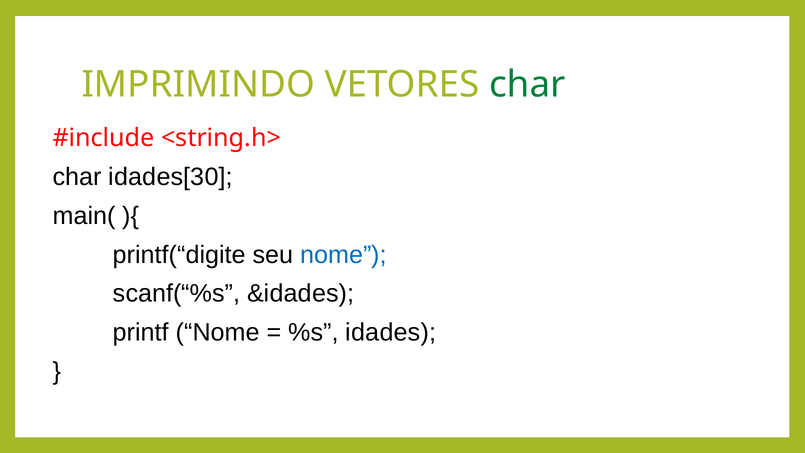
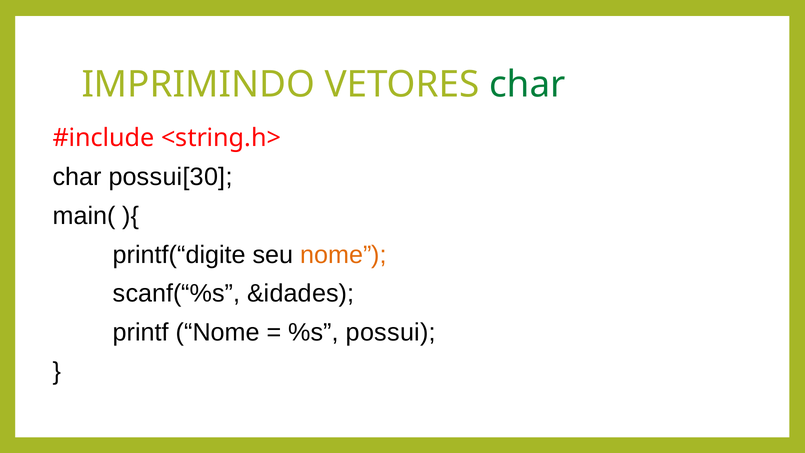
idades[30: idades[30 -> possui[30
nome at (343, 255) colour: blue -> orange
idades: idades -> possui
